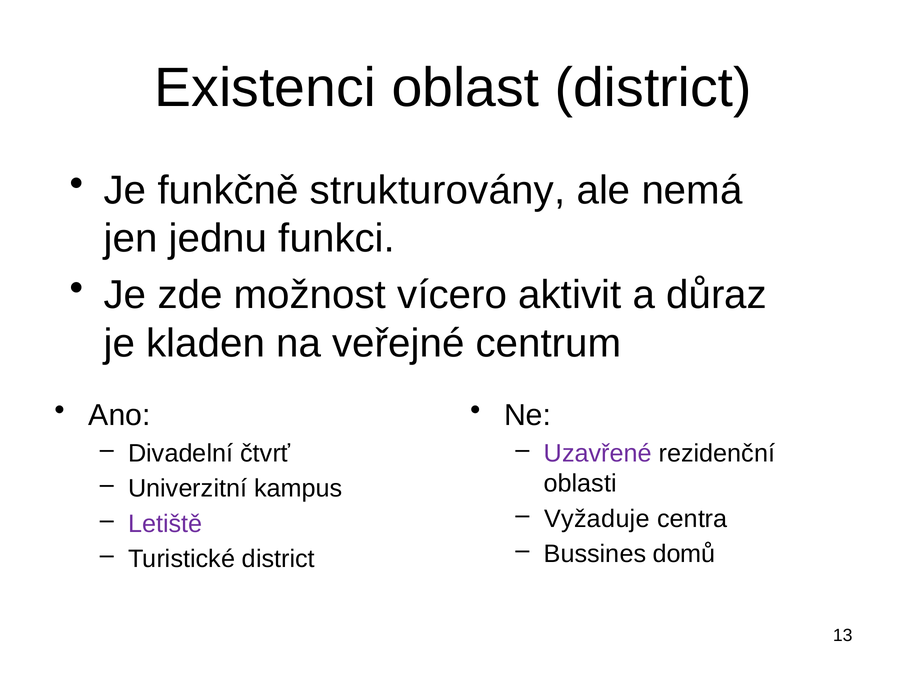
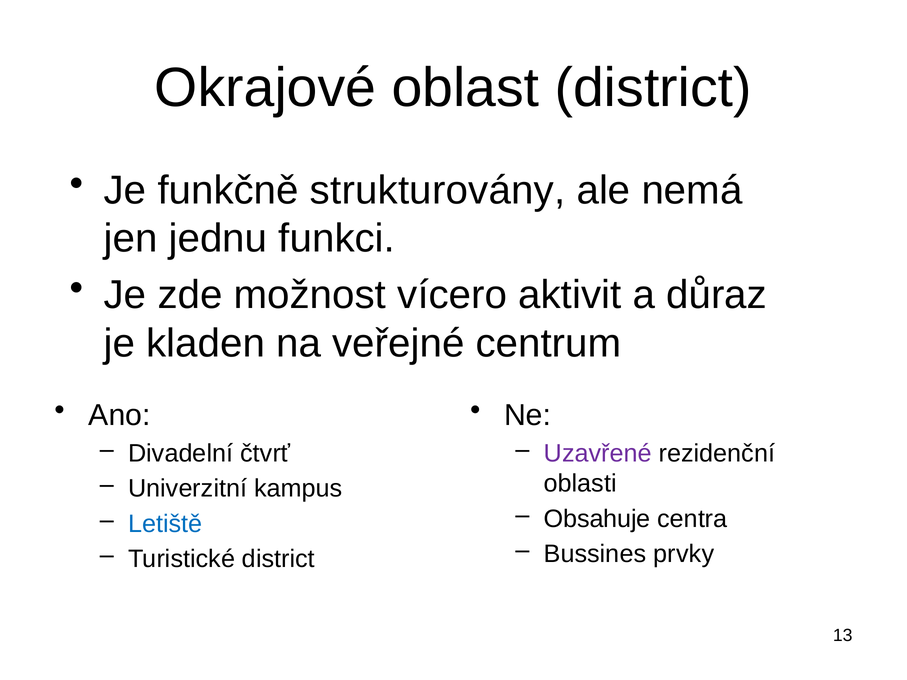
Existenci: Existenci -> Okrajové
Vyžaduje: Vyžaduje -> Obsahuje
Letiště colour: purple -> blue
domů: domů -> prvky
